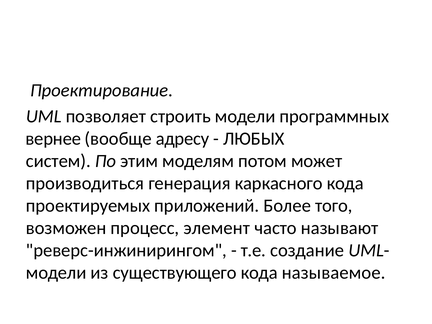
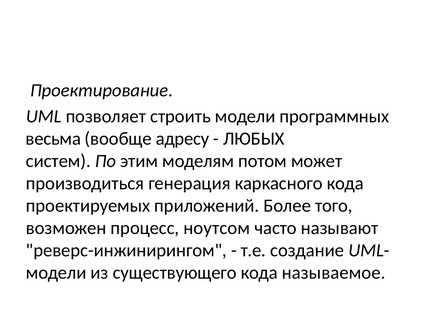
вернее: вернее -> весьма
элемент: элемент -> ноутсом
